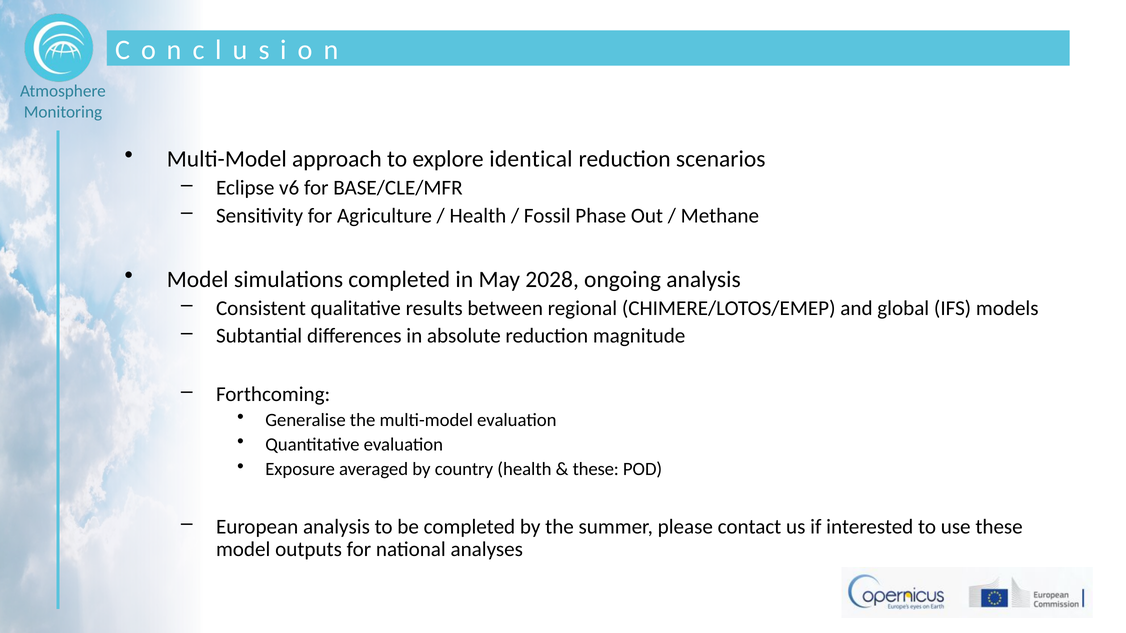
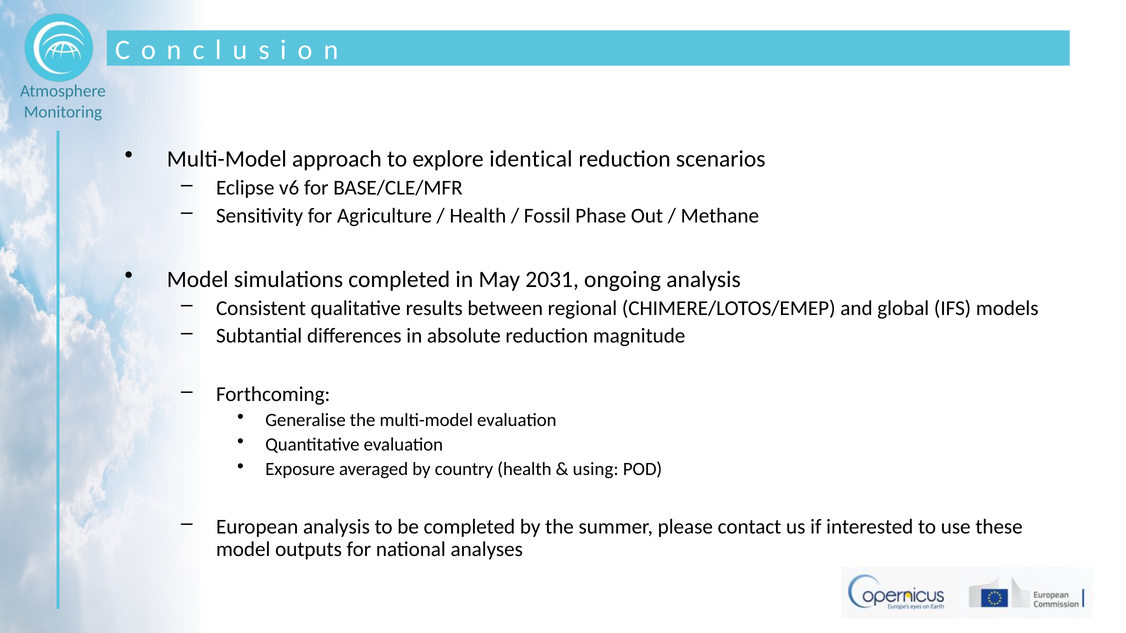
2028: 2028 -> 2031
these at (596, 470): these -> using
